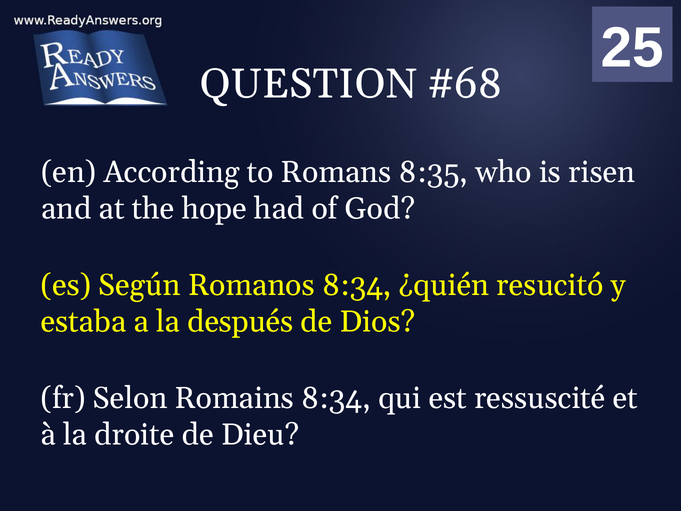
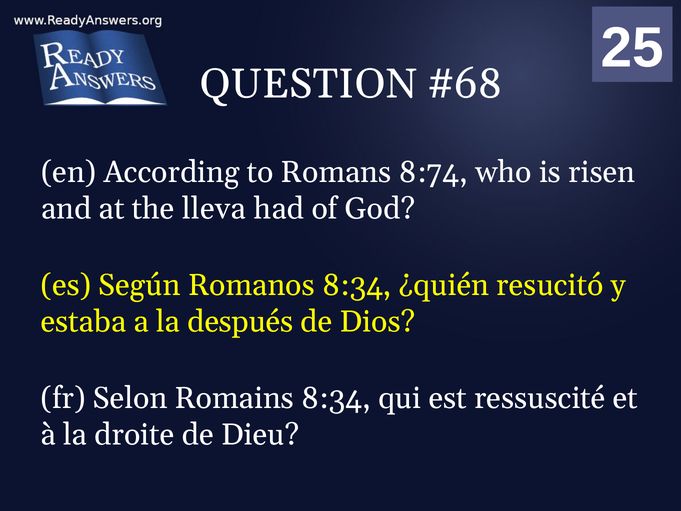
8:35: 8:35 -> 8:74
hope: hope -> lleva
